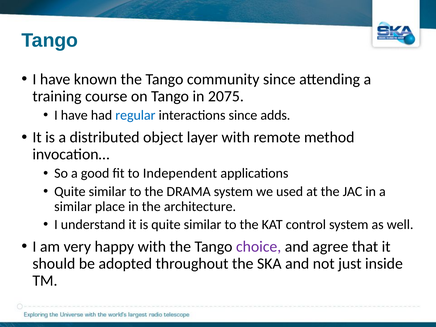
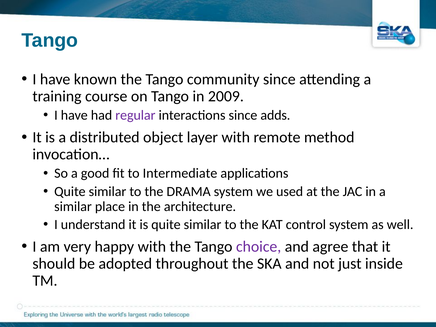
2075: 2075 -> 2009
regular colour: blue -> purple
Independent: Independent -> Intermediate
